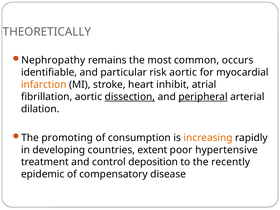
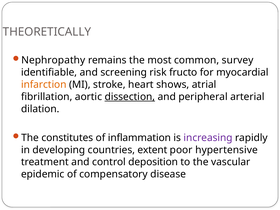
occurs: occurs -> survey
particular: particular -> screening
risk aortic: aortic -> fructo
inhibit: inhibit -> shows
peripheral underline: present -> none
promoting: promoting -> constitutes
consumption: consumption -> inflammation
increasing colour: orange -> purple
recently: recently -> vascular
